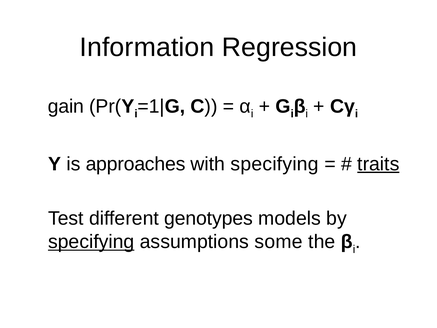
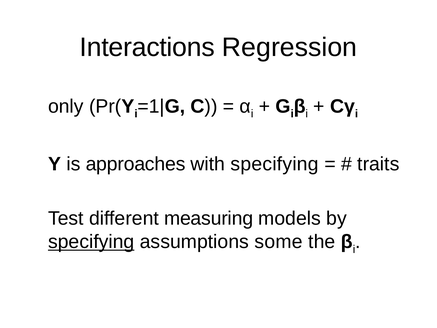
Information: Information -> Interactions
gain: gain -> only
traits underline: present -> none
genotypes: genotypes -> measuring
